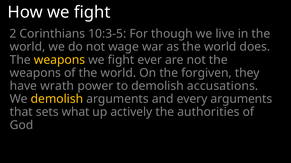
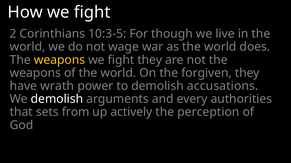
fight ever: ever -> they
demolish at (57, 99) colour: yellow -> white
every arguments: arguments -> authorities
what: what -> from
authorities: authorities -> perception
